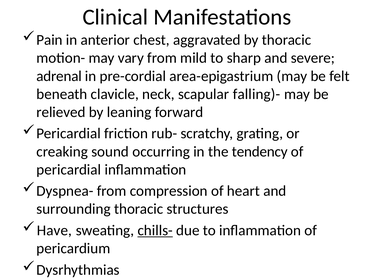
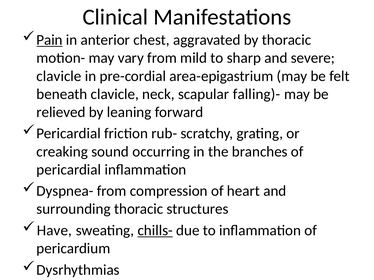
Pain underline: none -> present
adrenal at (59, 76): adrenal -> clavicle
tendency: tendency -> branches
